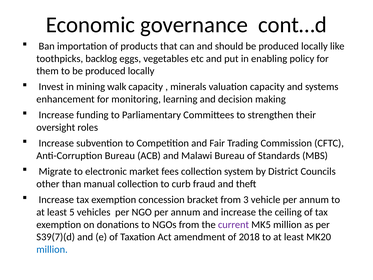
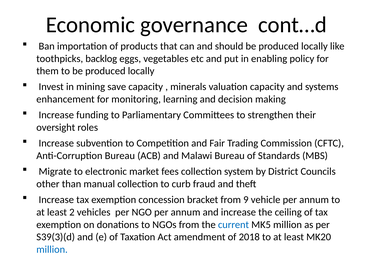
walk: walk -> save
3: 3 -> 9
5: 5 -> 2
current colour: purple -> blue
S39(7)(d: S39(7)(d -> S39(3)(d
